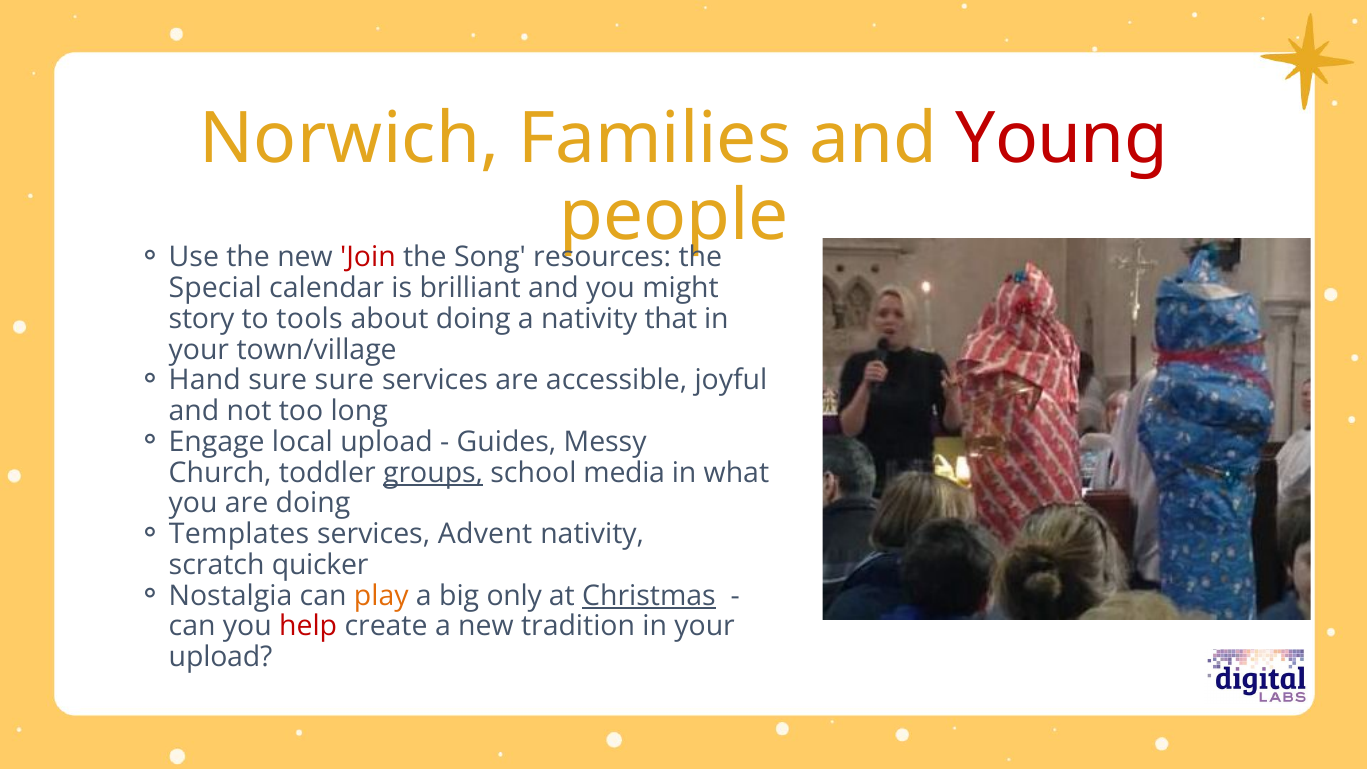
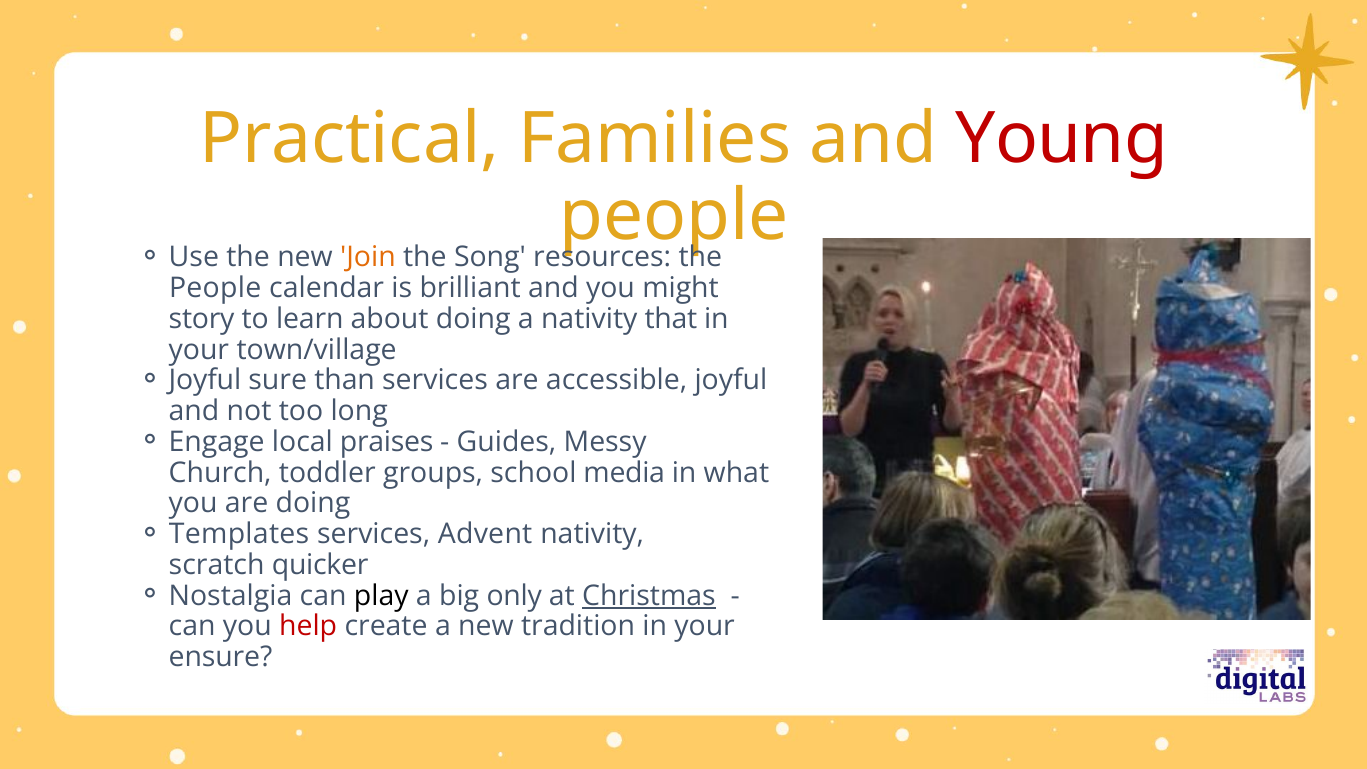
Norwich: Norwich -> Practical
Join colour: red -> orange
Special at (215, 288): Special -> People
tools: tools -> learn
Hand at (205, 380): Hand -> Joyful
sure sure: sure -> than
local upload: upload -> praises
groups underline: present -> none
play colour: orange -> black
upload at (221, 657): upload -> ensure
